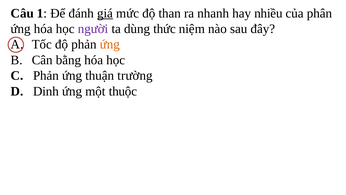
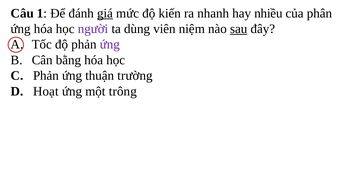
than: than -> kiến
thức: thức -> viên
sau underline: none -> present
ứng at (110, 44) colour: orange -> purple
Dinh: Dinh -> Hoạt
thuộc: thuộc -> trông
